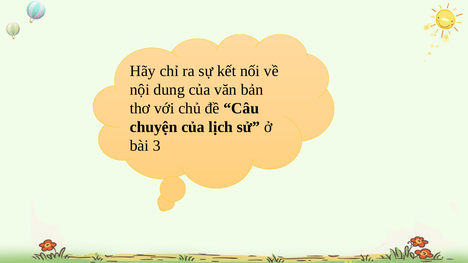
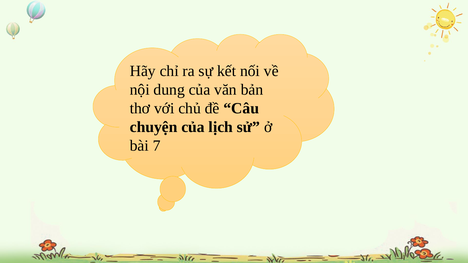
3: 3 -> 7
